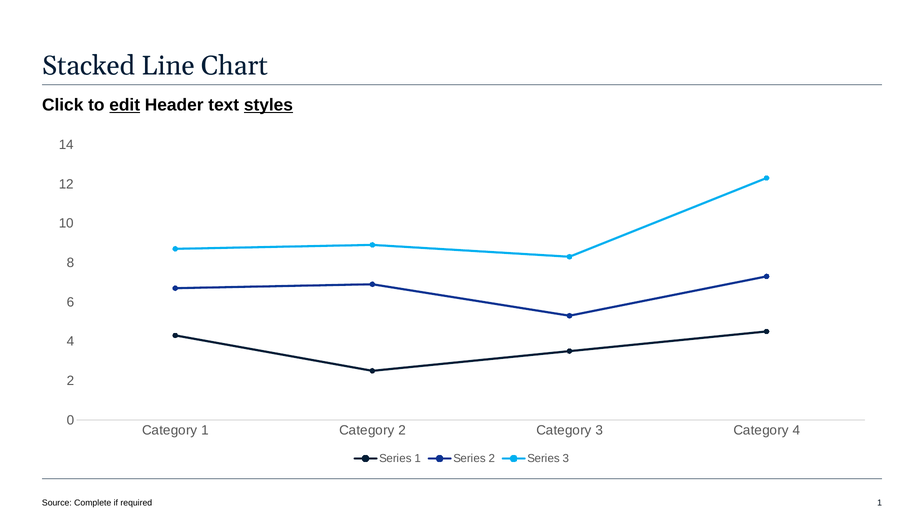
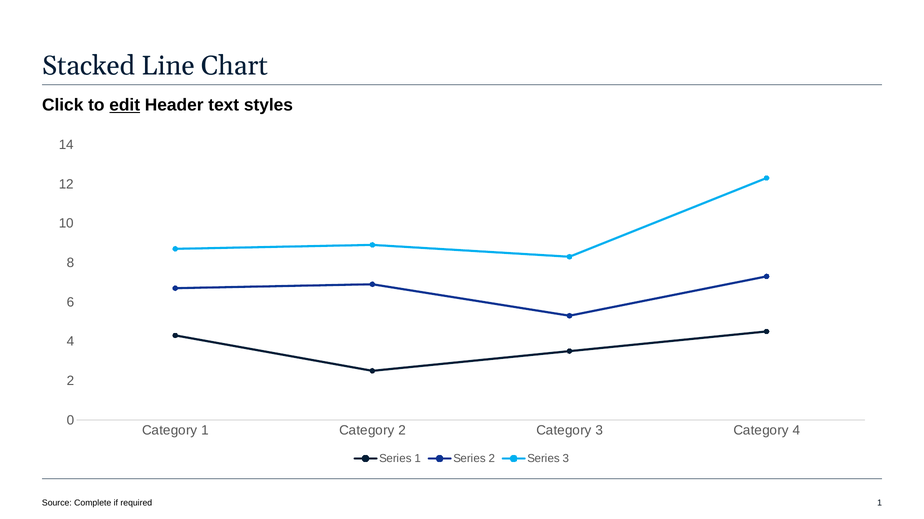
styles underline: present -> none
